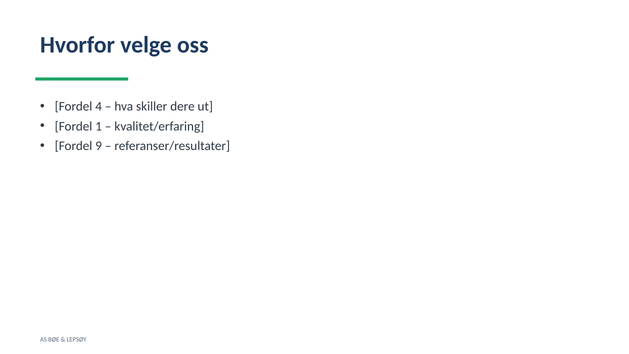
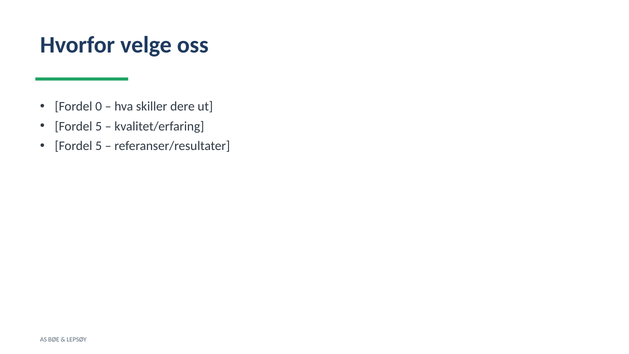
4: 4 -> 0
1 at (99, 126): 1 -> 5
9 at (99, 146): 9 -> 5
